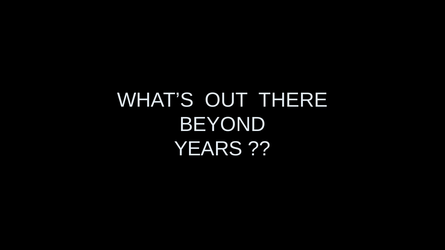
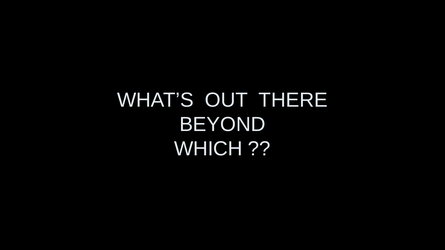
YEARS: YEARS -> WHICH
